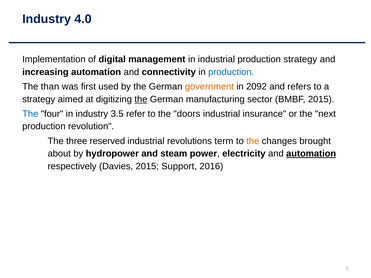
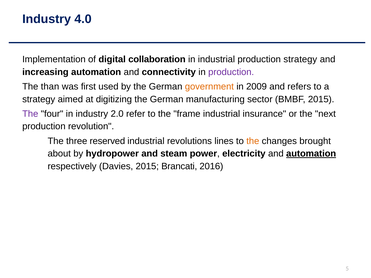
management: management -> collaboration
production at (231, 72) colour: blue -> purple
2092: 2092 -> 2009
the at (141, 99) underline: present -> none
The at (30, 114) colour: blue -> purple
3.5: 3.5 -> 2.0
doors: doors -> frame
term: term -> lines
Support: Support -> Brancati
